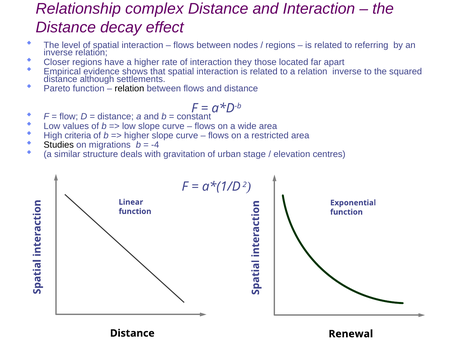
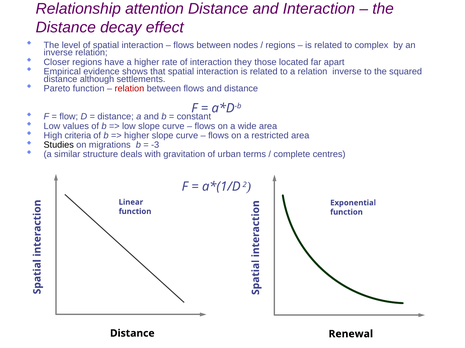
complex: complex -> attention
referring: referring -> complex
relation at (129, 89) colour: black -> red
-4: -4 -> -3
stage: stage -> terms
elevation: elevation -> complete
